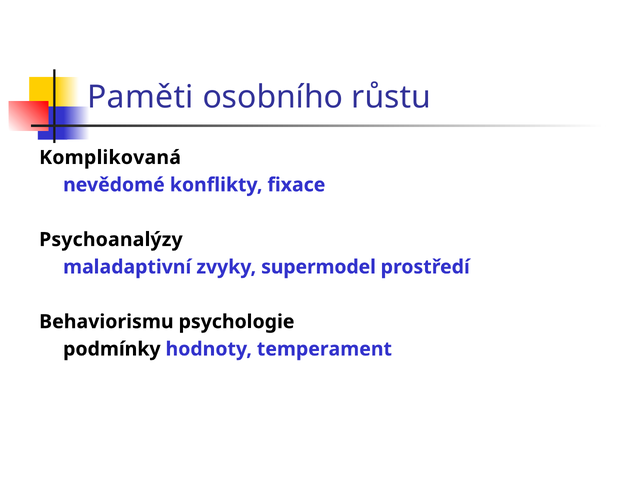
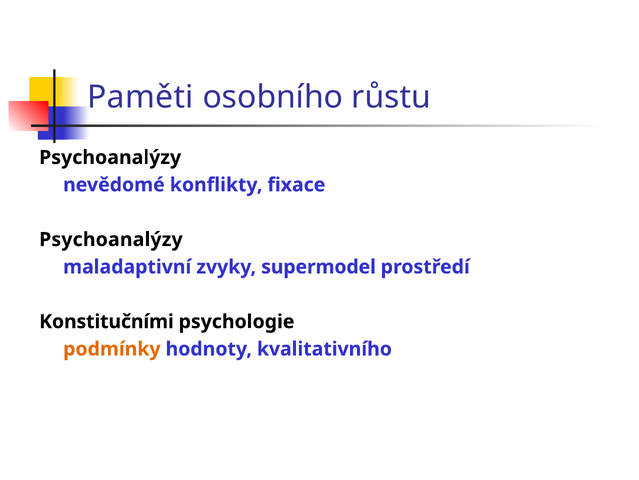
Komplikovaná at (110, 157): Komplikovaná -> Psychoanalýzy
Behaviorismu: Behaviorismu -> Konstitučními
podmínky colour: black -> orange
temperament: temperament -> kvalitativního
